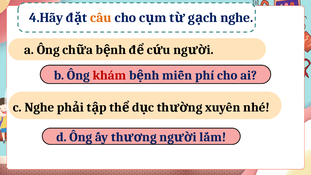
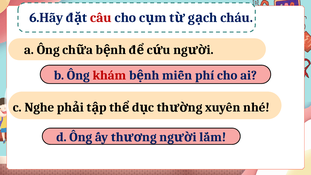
4.Hãy: 4.Hãy -> 6.Hãy
câu colour: orange -> red
nghe at (237, 18): nghe -> cháu
